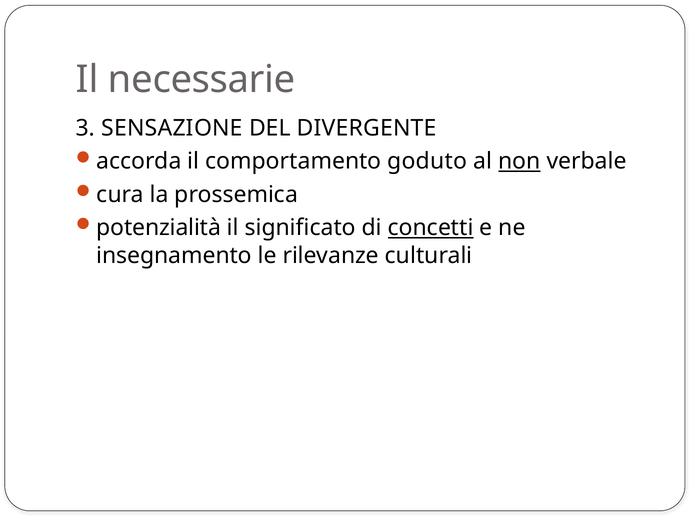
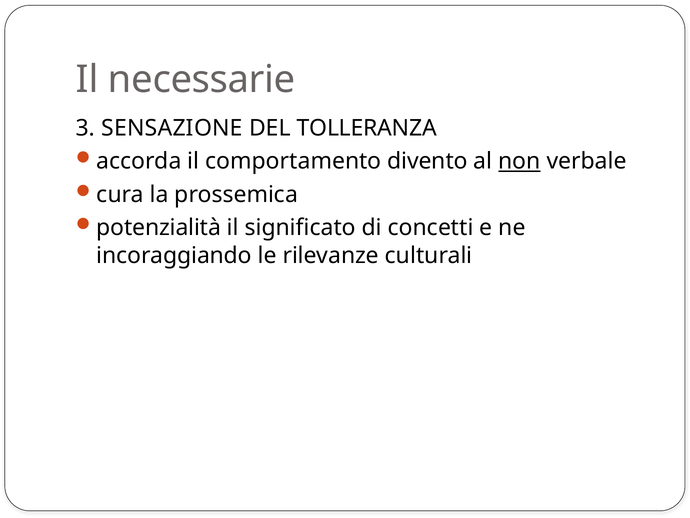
DIVERGENTE: DIVERGENTE -> TOLLERANZA
goduto: goduto -> divento
concetti underline: present -> none
insegnamento: insegnamento -> incoraggiando
